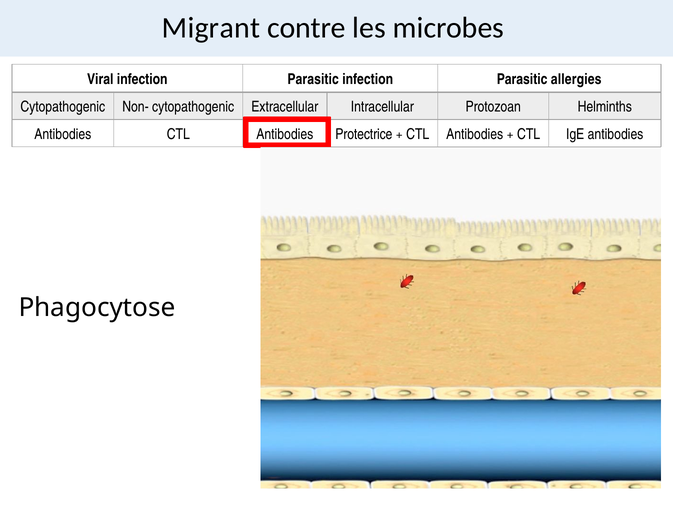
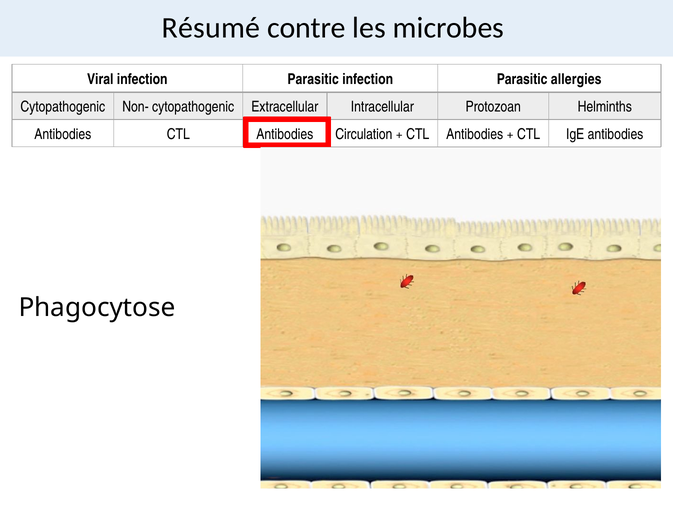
Migrant: Migrant -> Résumé
Protectrice: Protectrice -> Circulation
